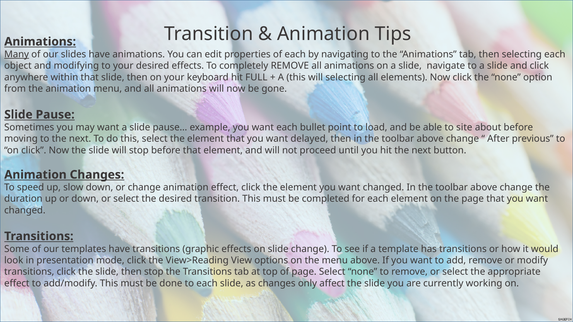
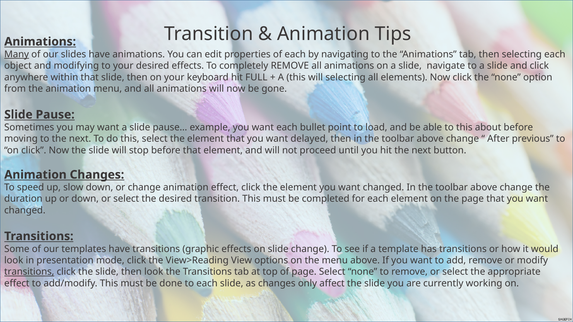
to site: site -> this
transitions at (29, 272) underline: none -> present
then stop: stop -> look
